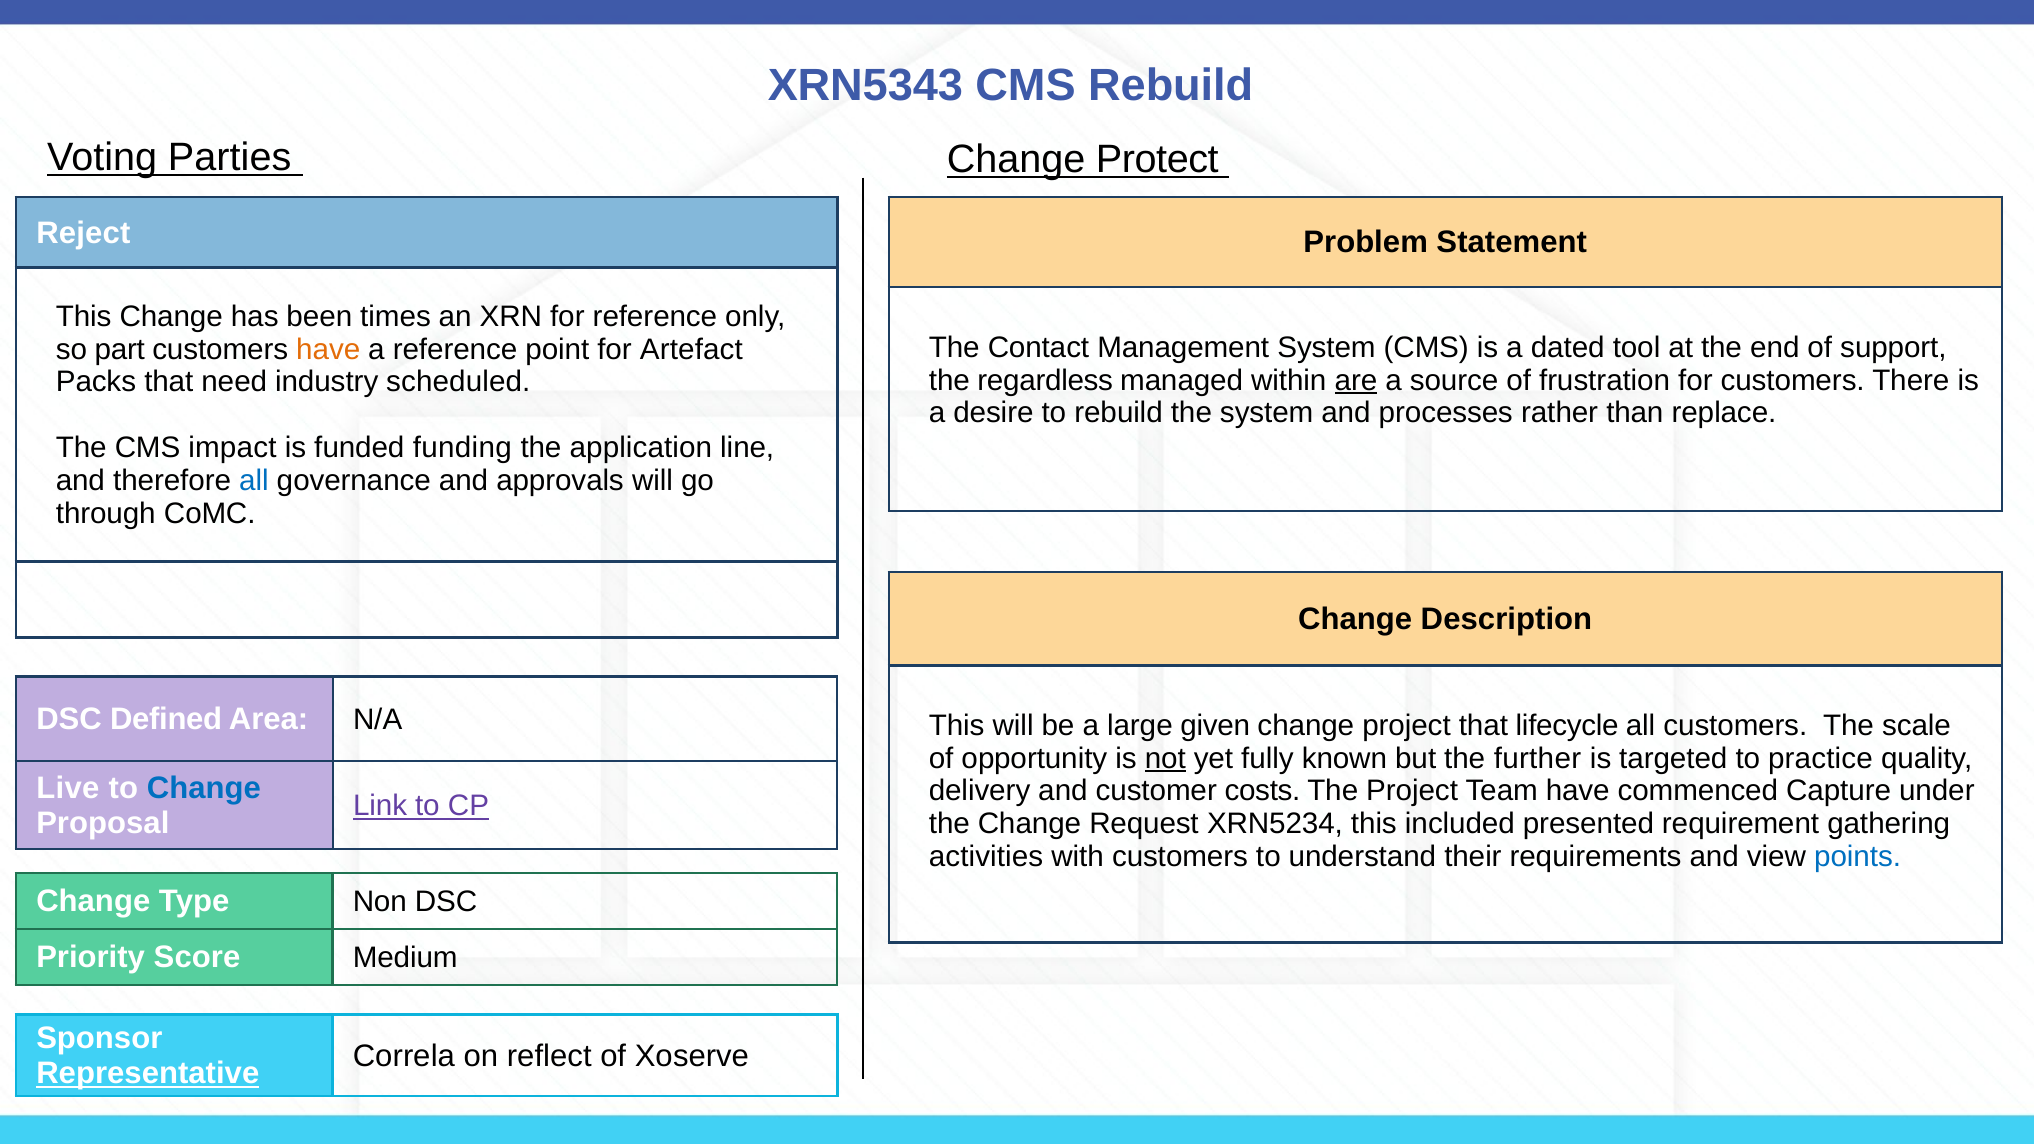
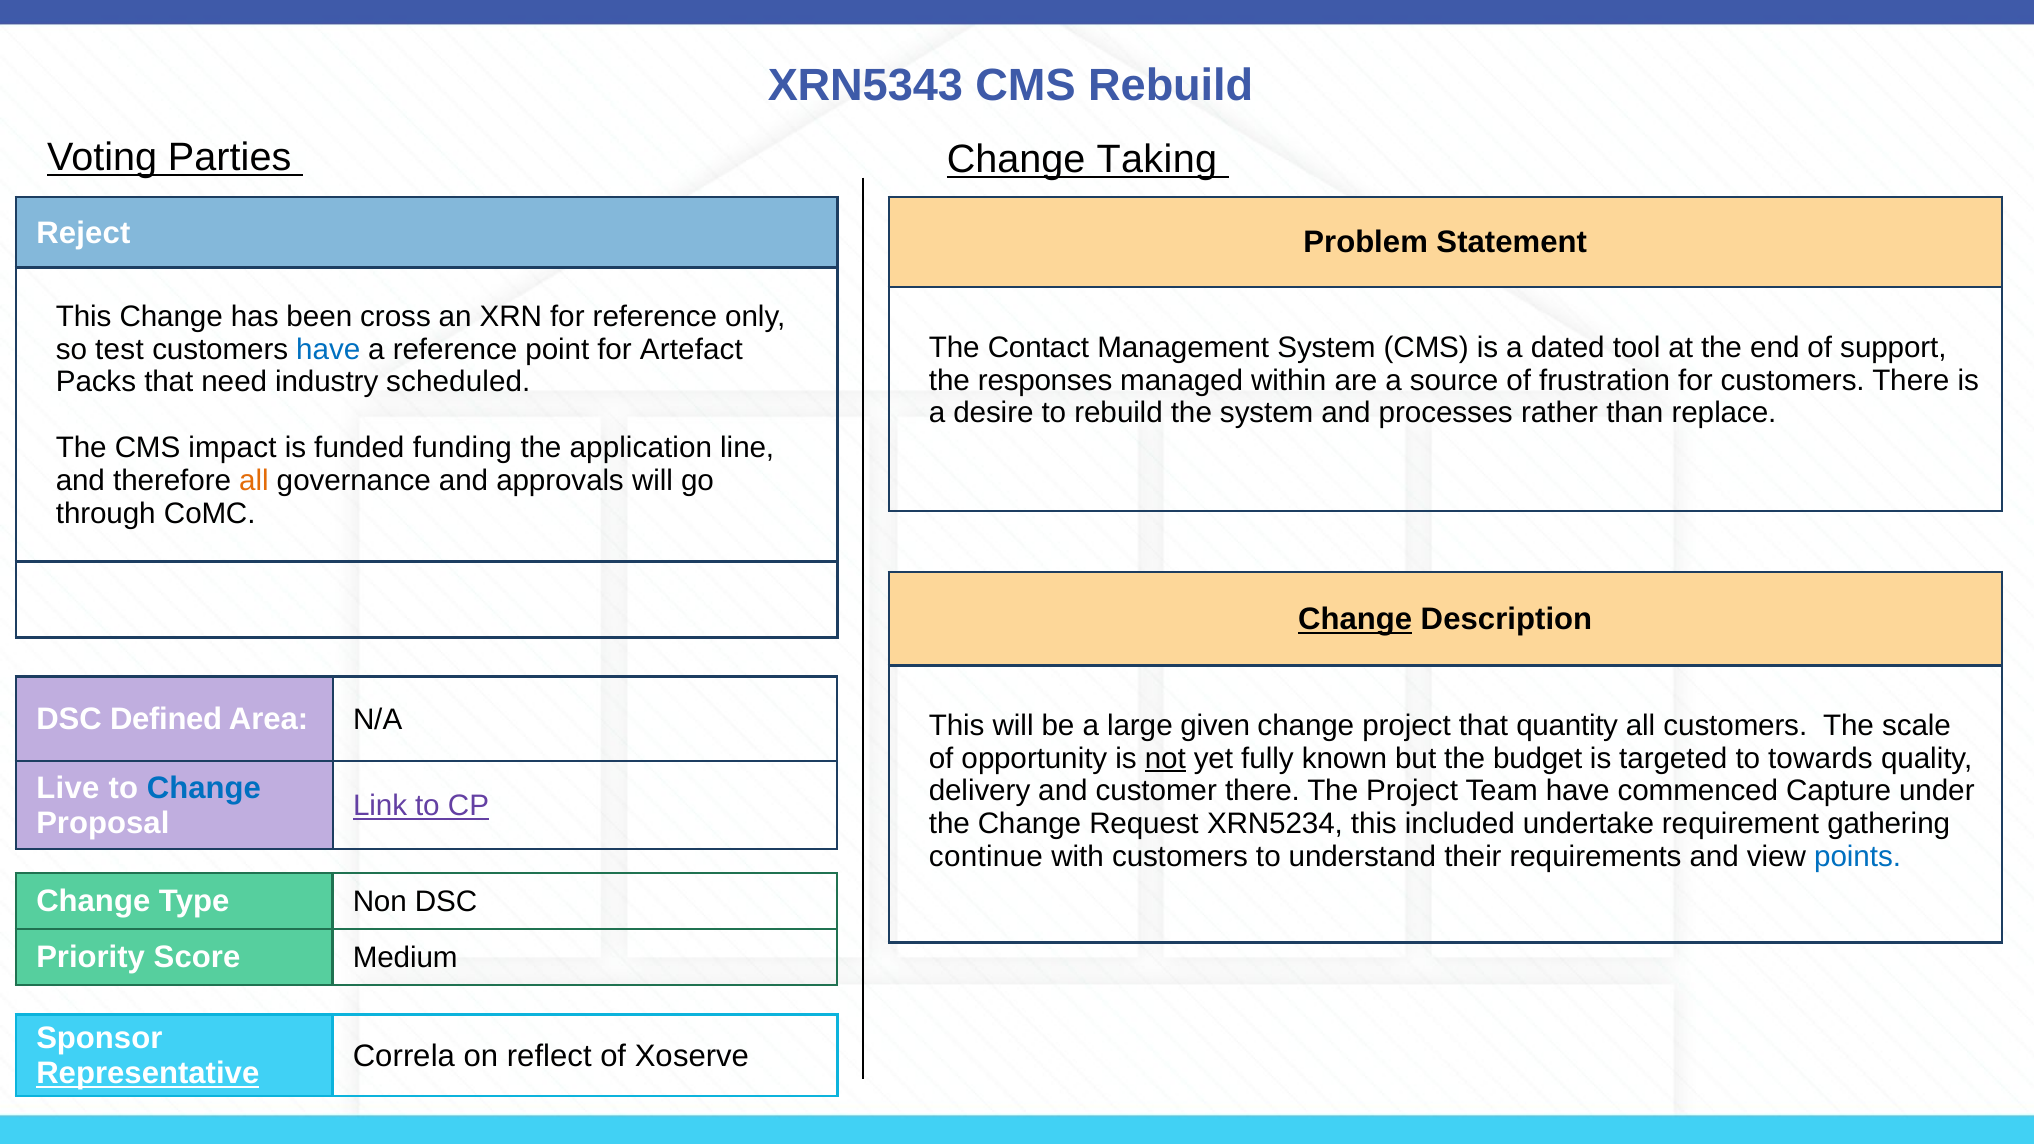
Protect: Protect -> Taking
times: times -> cross
part: part -> test
have at (328, 349) colour: orange -> blue
regardless: regardless -> responses
are underline: present -> none
all at (254, 481) colour: blue -> orange
Change at (1355, 619) underline: none -> present
lifecycle: lifecycle -> quantity
further: further -> budget
practice: practice -> towards
customer costs: costs -> there
presented: presented -> undertake
activities: activities -> continue
